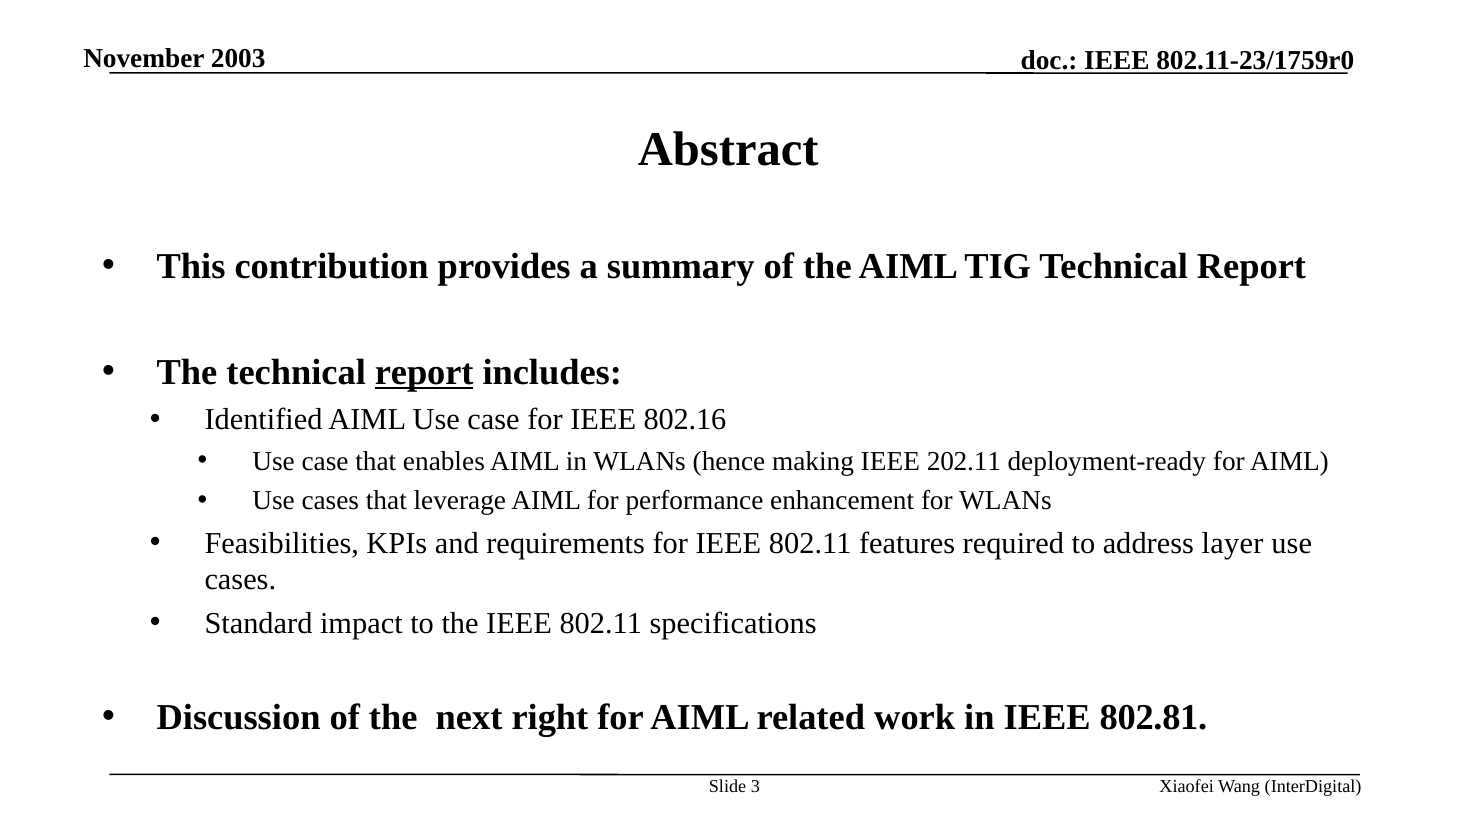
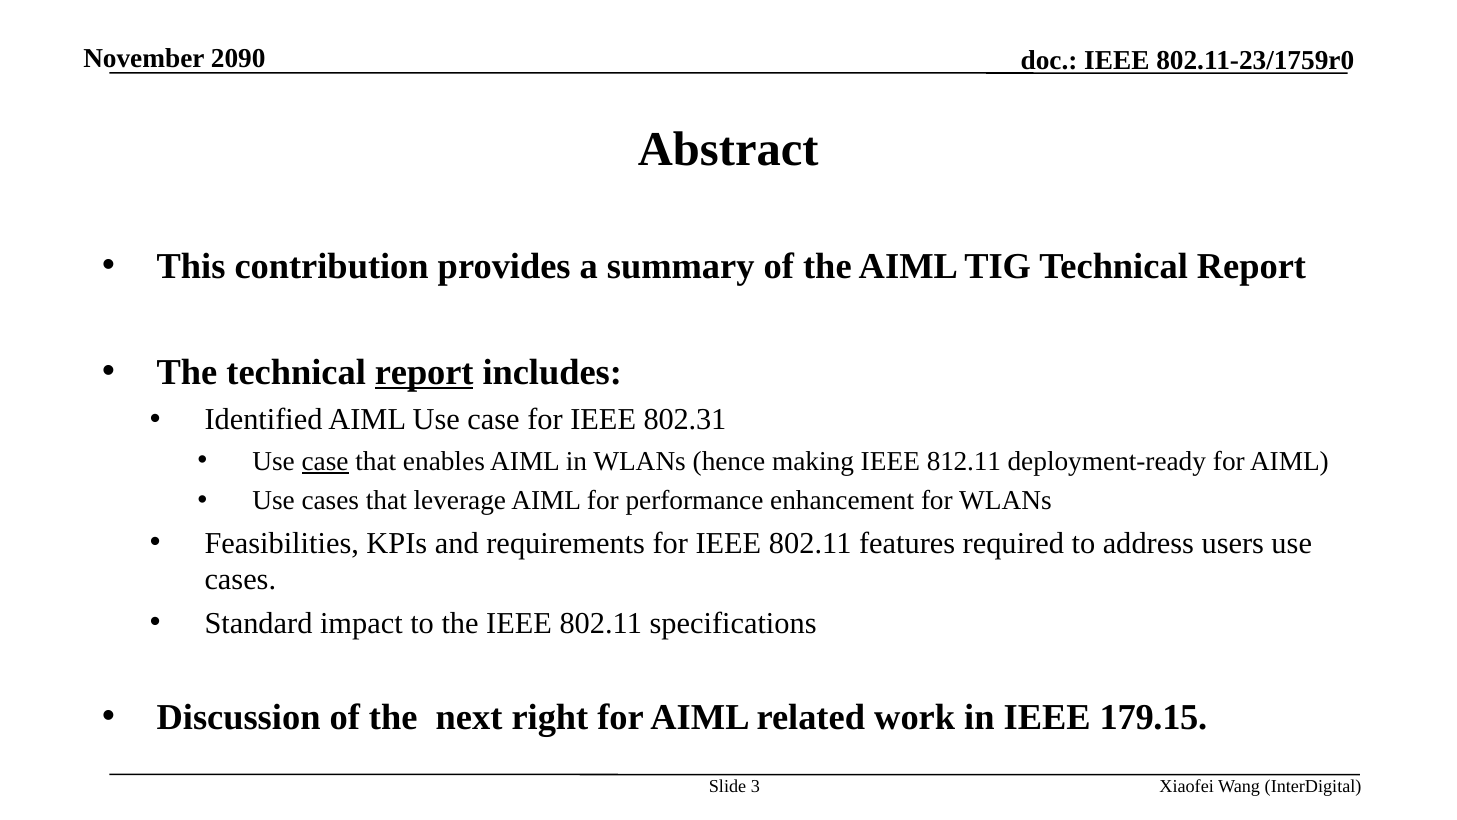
2003: 2003 -> 2090
802.16: 802.16 -> 802.31
case at (325, 461) underline: none -> present
202.11: 202.11 -> 812.11
layer: layer -> users
802.81: 802.81 -> 179.15
